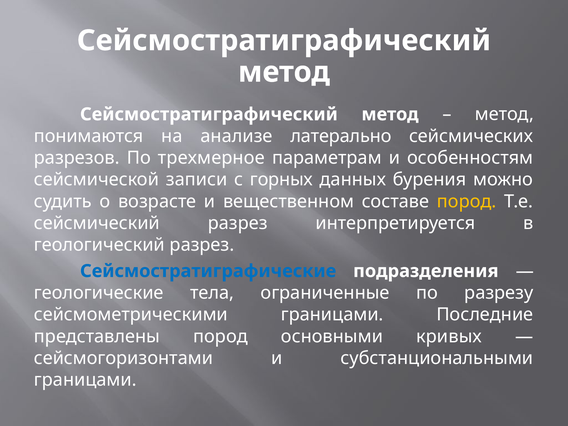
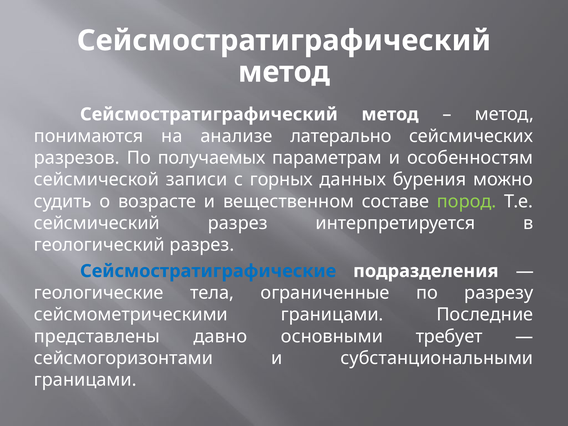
трехмерное: трехмерное -> получаемых
пород at (467, 201) colour: yellow -> light green
представлены пород: пород -> давно
кривых: кривых -> требует
